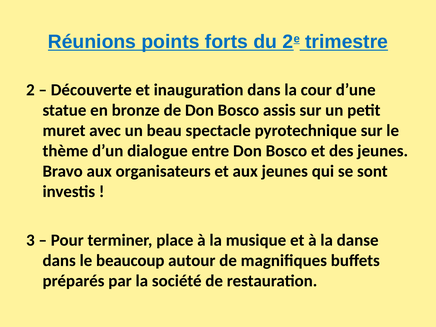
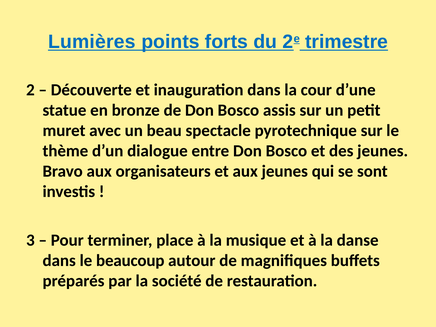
Réunions: Réunions -> Lumières
